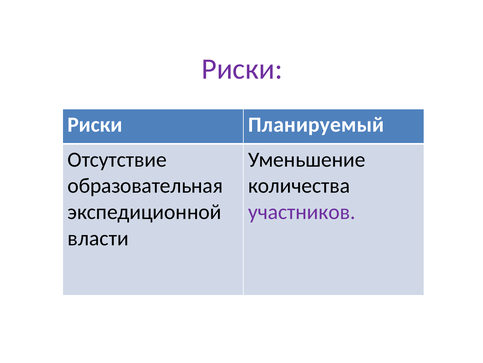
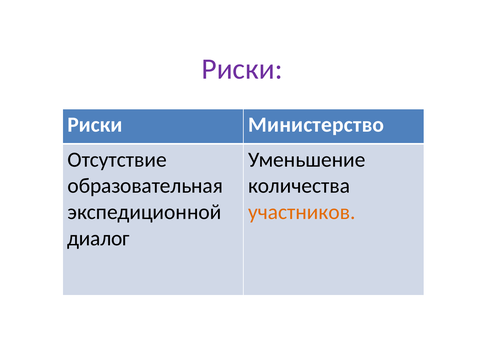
Планируемый: Планируемый -> Министерство
участников colour: purple -> orange
власти: власти -> диалог
